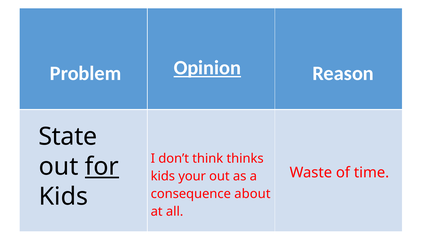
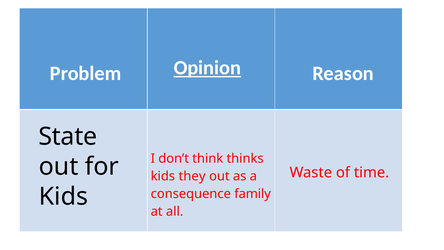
for underline: present -> none
your: your -> they
about: about -> family
